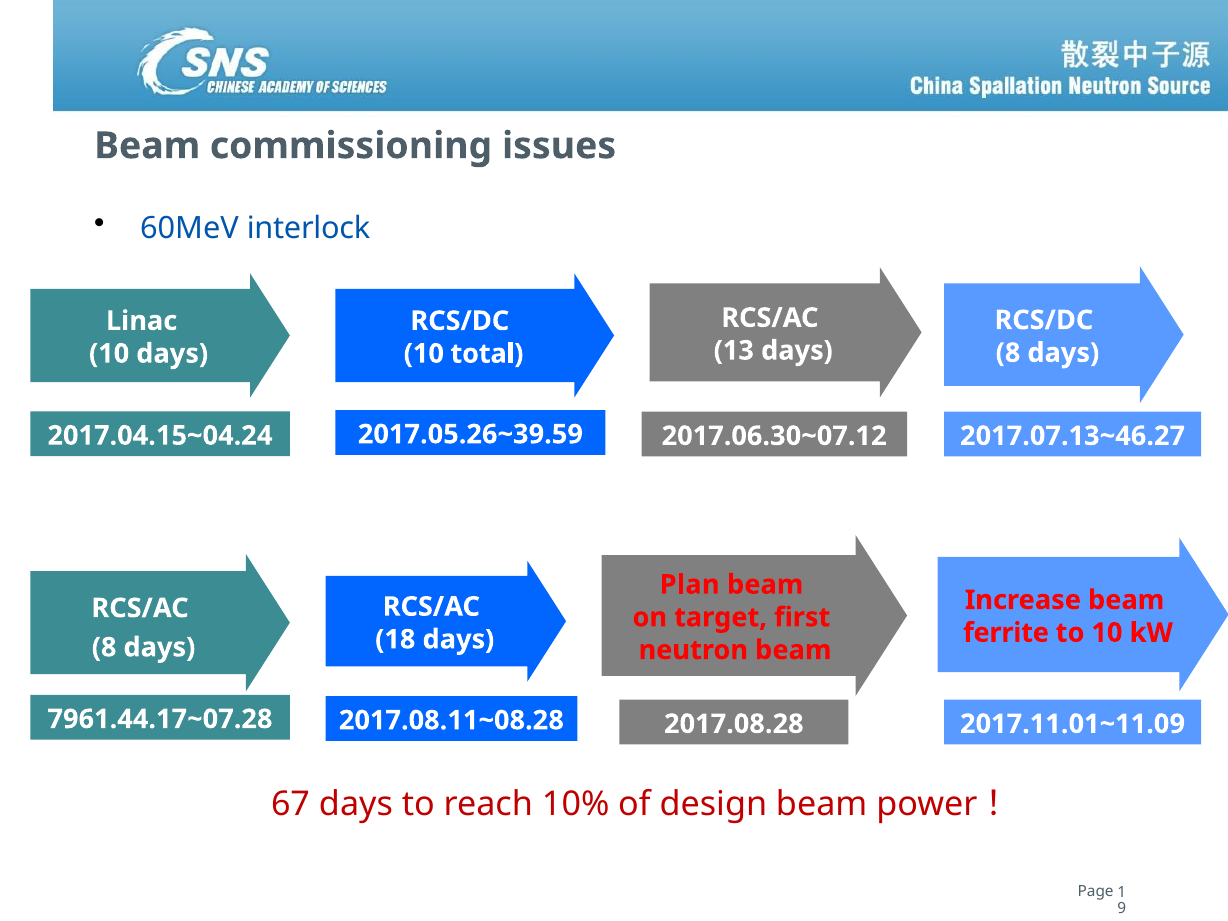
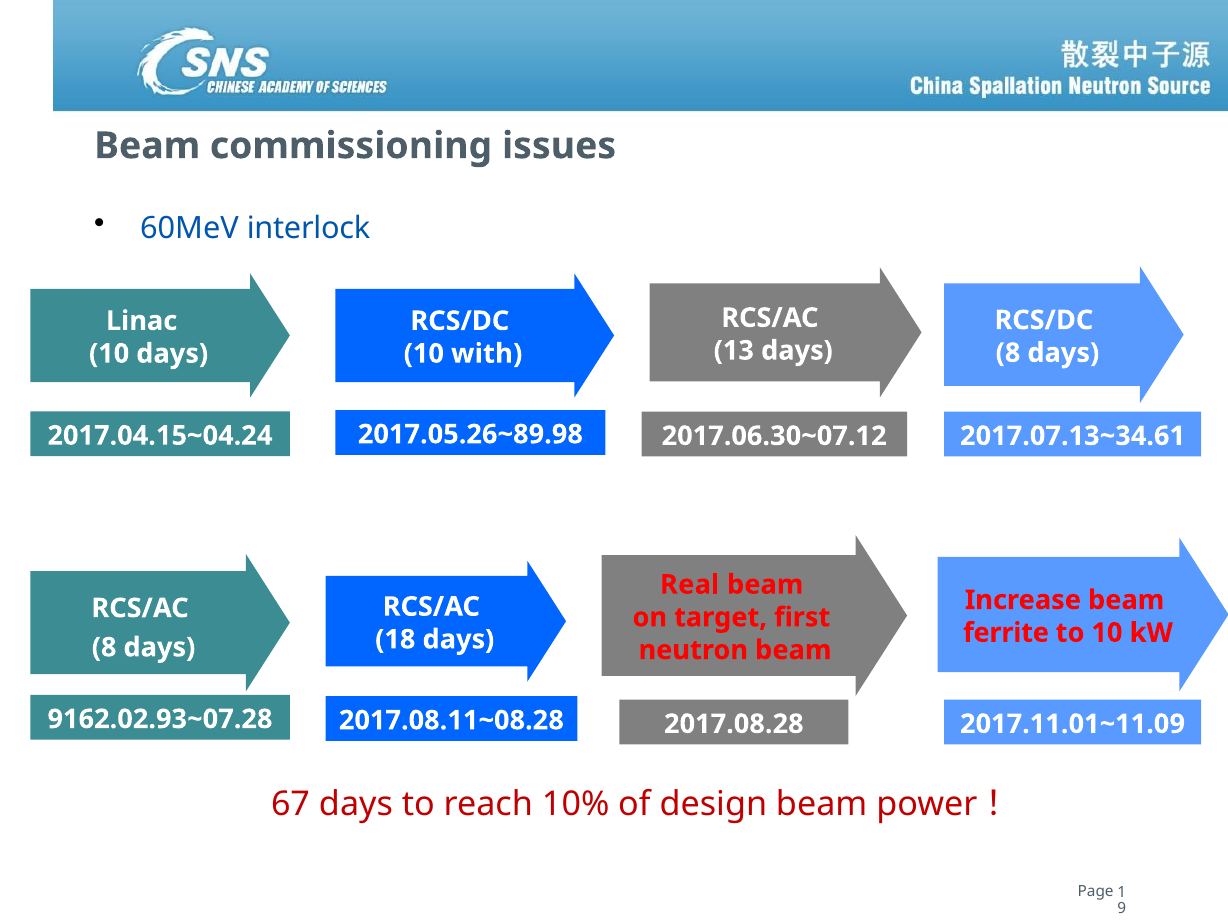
total: total -> with
2017.05.26~39.59: 2017.05.26~39.59 -> 2017.05.26~89.98
2017.07.13~46.27: 2017.07.13~46.27 -> 2017.07.13~34.61
Plan: Plan -> Real
7961.44.17~07.28: 7961.44.17~07.28 -> 9162.02.93~07.28
